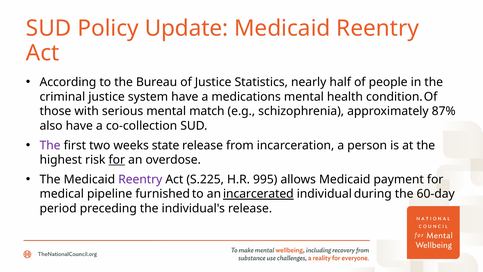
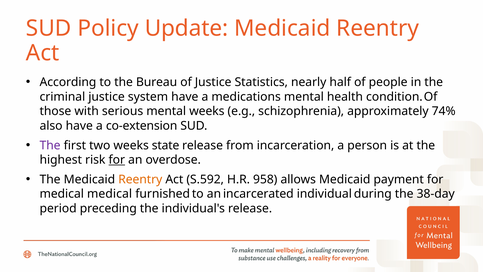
mental match: match -> weeks
87%: 87% -> 74%
co-collection: co-collection -> co-extension
Reentry at (140, 179) colour: purple -> orange
S.225: S.225 -> S.592
995: 995 -> 958
medical pipeline: pipeline -> medical
incarcerated underline: present -> none
60-day: 60-day -> 38-day
